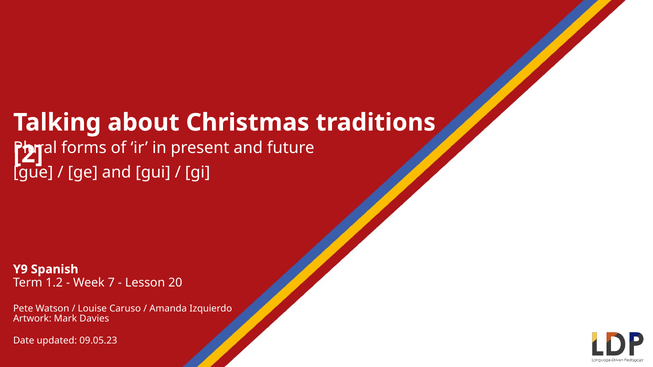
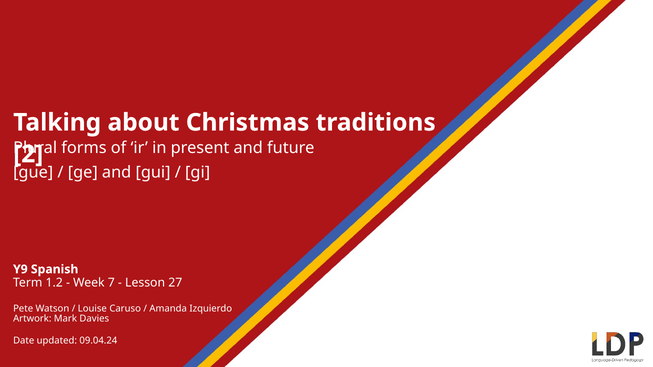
20: 20 -> 27
09.05.23: 09.05.23 -> 09.04.24
